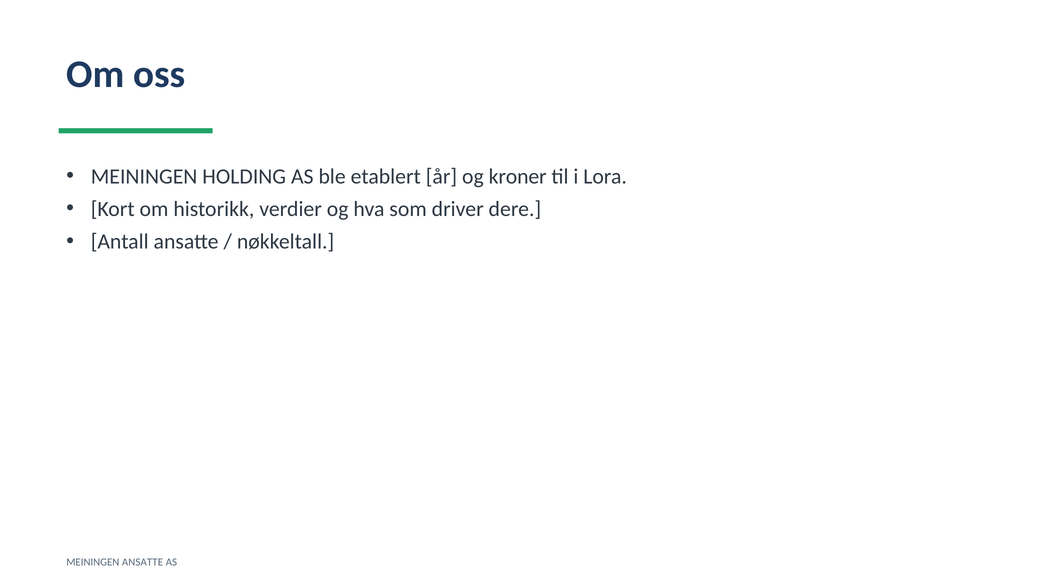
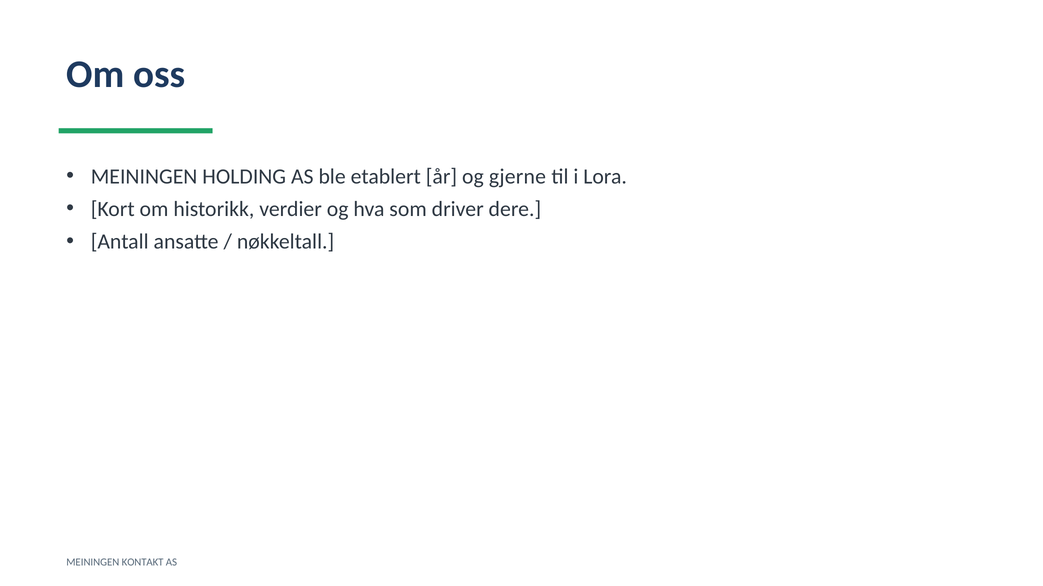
kroner: kroner -> gjerne
MEININGEN ANSATTE: ANSATTE -> KONTAKT
